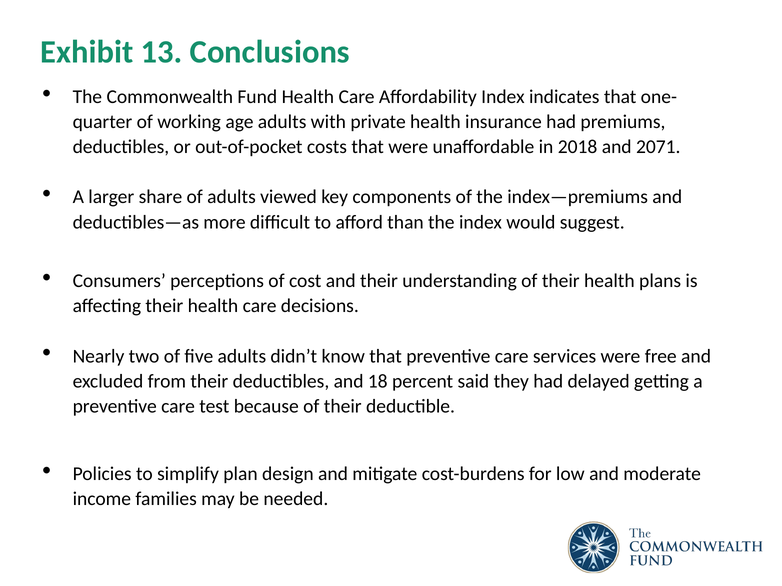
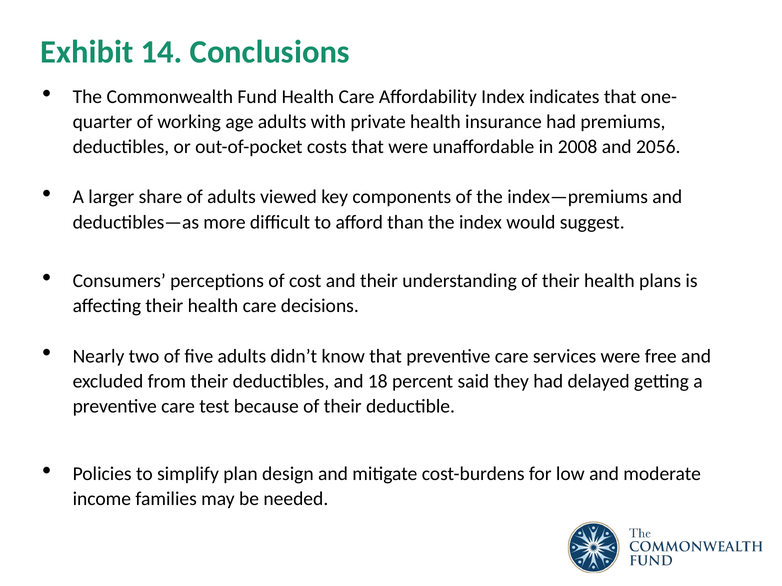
13: 13 -> 14
2018: 2018 -> 2008
2071: 2071 -> 2056
